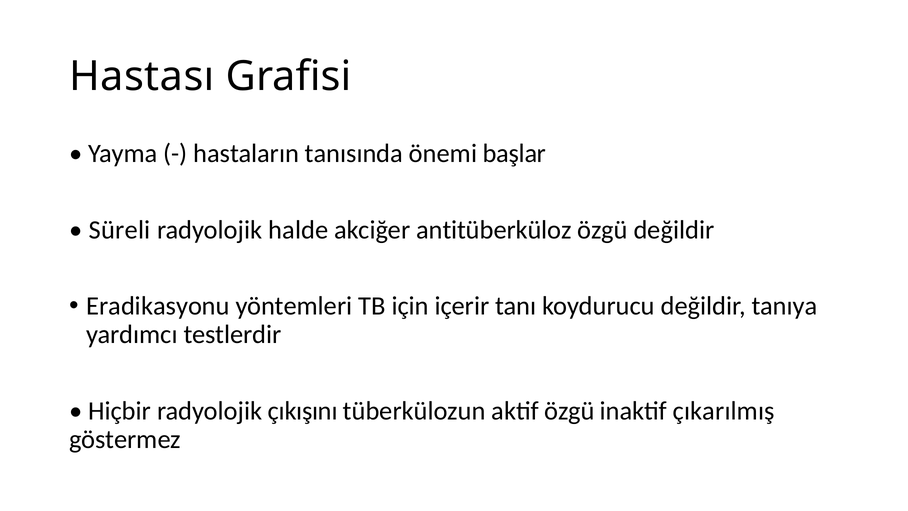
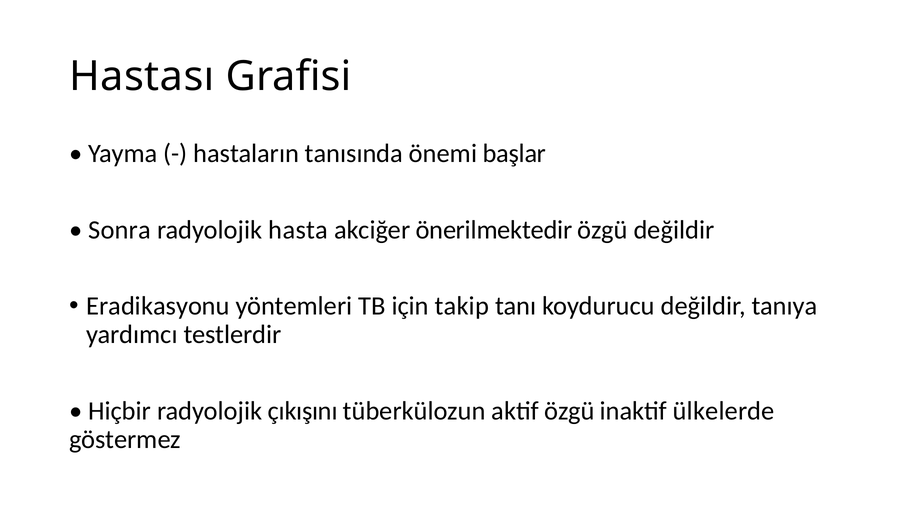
Süreli: Süreli -> Sonra
halde: halde -> hasta
antitüberküloz: antitüberküloz -> önerilmektedir
içerir: içerir -> takip
çıkarılmış: çıkarılmış -> ülkelerde
